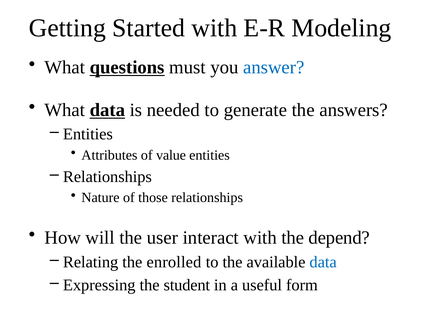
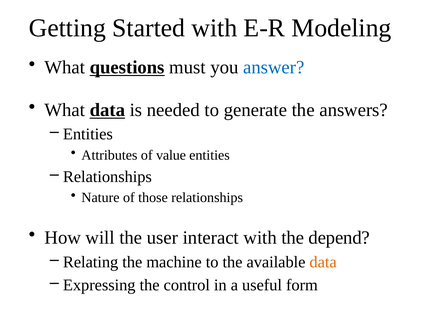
enrolled: enrolled -> machine
data at (323, 262) colour: blue -> orange
student: student -> control
